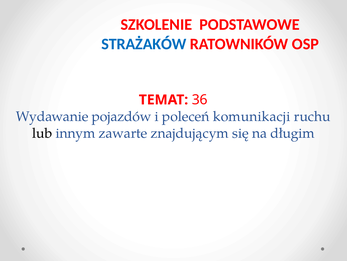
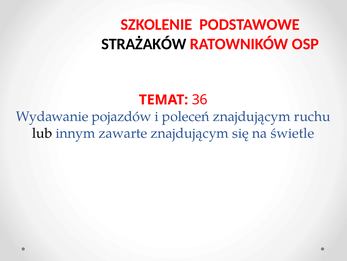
STRAŻAKÓW colour: blue -> black
poleceń komunikacji: komunikacji -> znajdującym
długim: długim -> świetle
